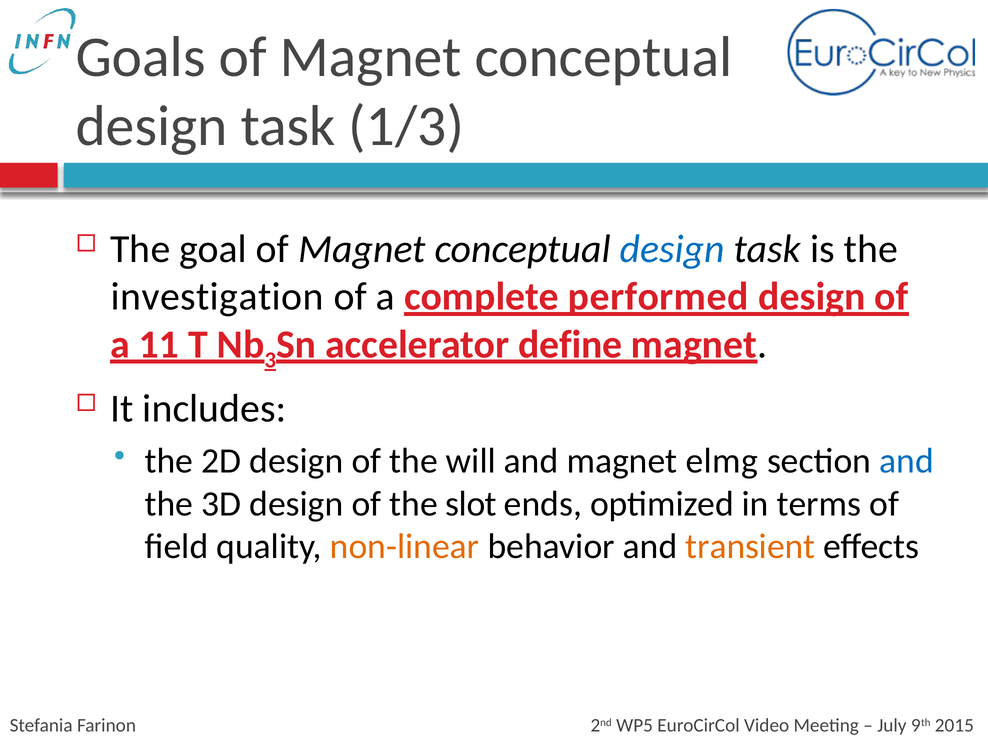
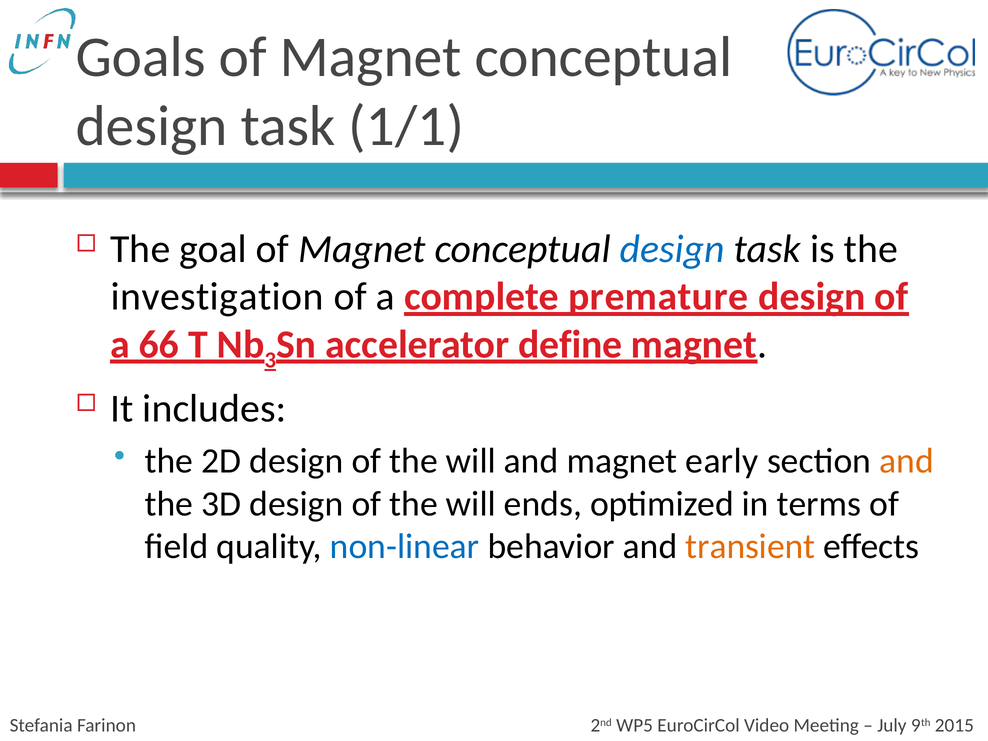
1/3: 1/3 -> 1/1
performed: performed -> premature
11: 11 -> 66
elmg: elmg -> early
and at (907, 461) colour: blue -> orange
slot at (471, 504): slot -> will
non-linear colour: orange -> blue
